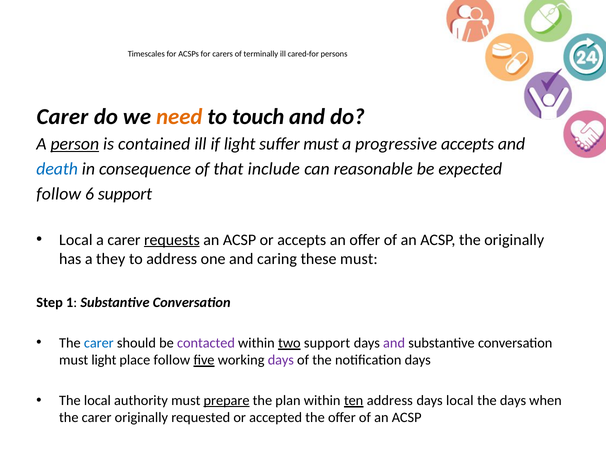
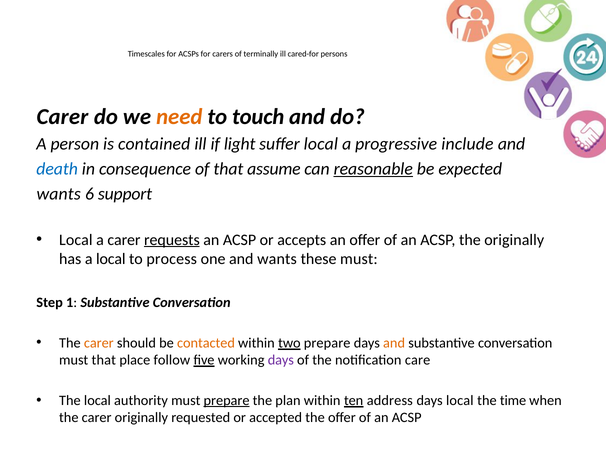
person underline: present -> none
suffer must: must -> local
progressive accepts: accepts -> include
include: include -> assume
reasonable underline: none -> present
follow at (59, 194): follow -> wants
a they: they -> local
to address: address -> process
and caring: caring -> wants
carer at (99, 343) colour: blue -> orange
contacted colour: purple -> orange
two support: support -> prepare
and at (394, 343) colour: purple -> orange
must light: light -> that
notification days: days -> care
the days: days -> time
